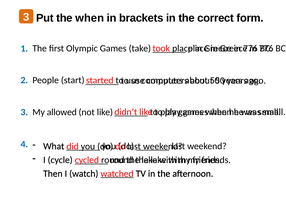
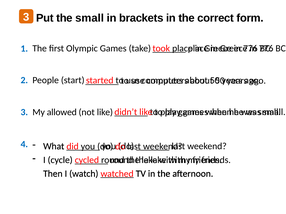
the when: when -> small
